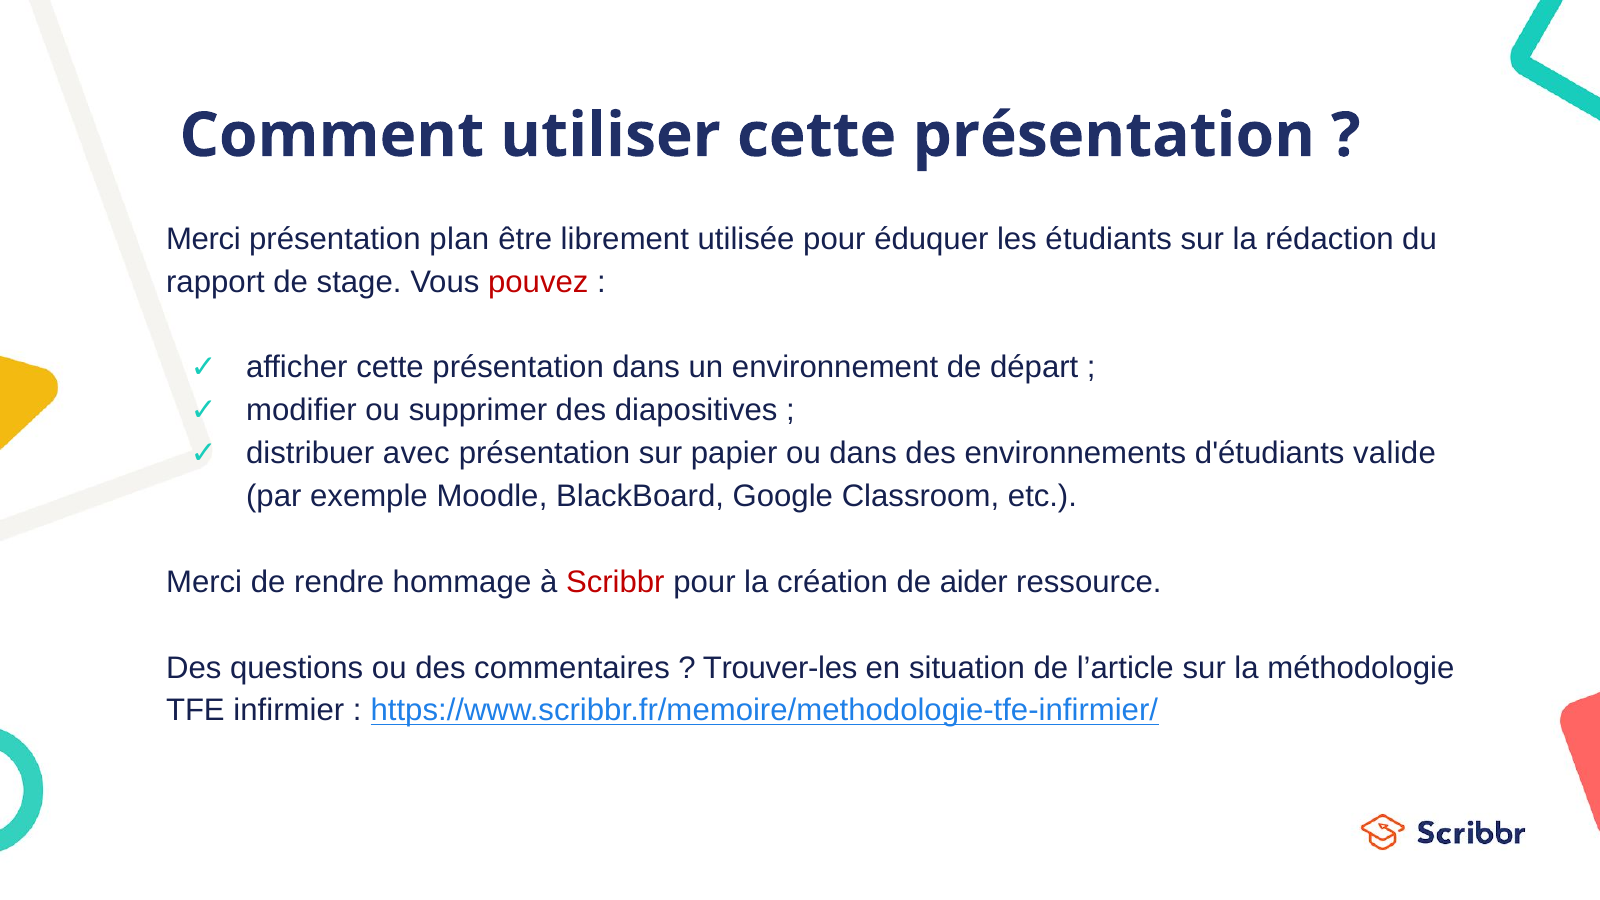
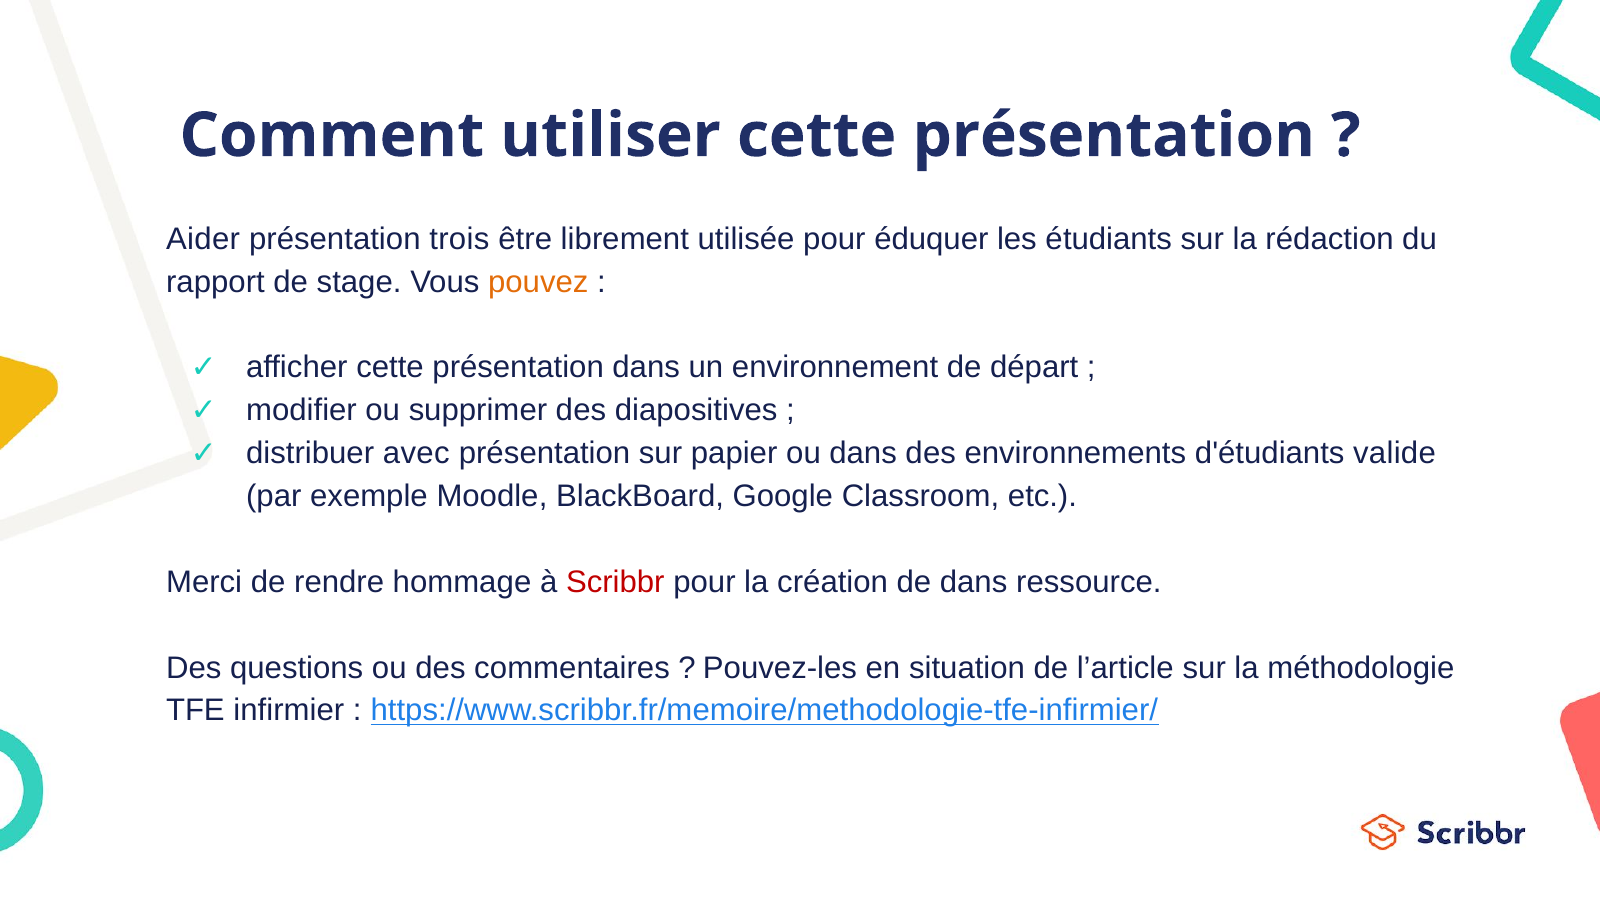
Merci at (203, 239): Merci -> Aider
plan: plan -> trois
pouvez colour: red -> orange
de aider: aider -> dans
Trouver-les: Trouver-les -> Pouvez-les
